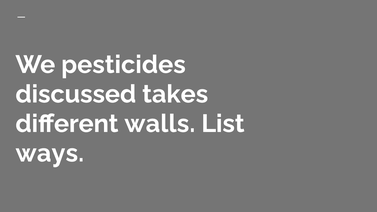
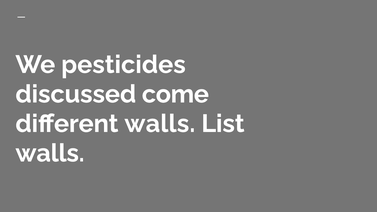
takes: takes -> come
ways at (50, 153): ways -> walls
